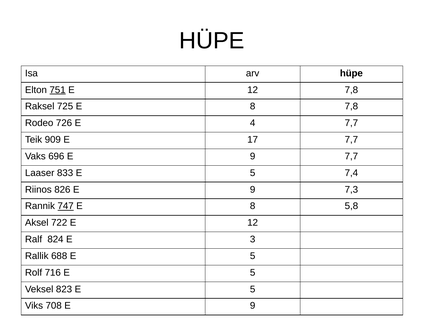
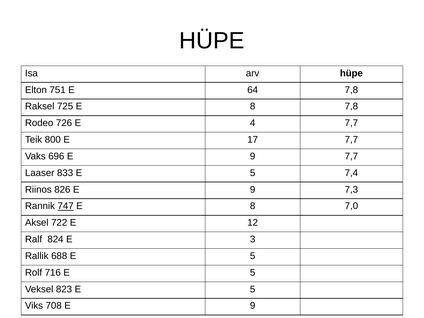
751 underline: present -> none
12 at (253, 90): 12 -> 64
909: 909 -> 800
5,8: 5,8 -> 7,0
